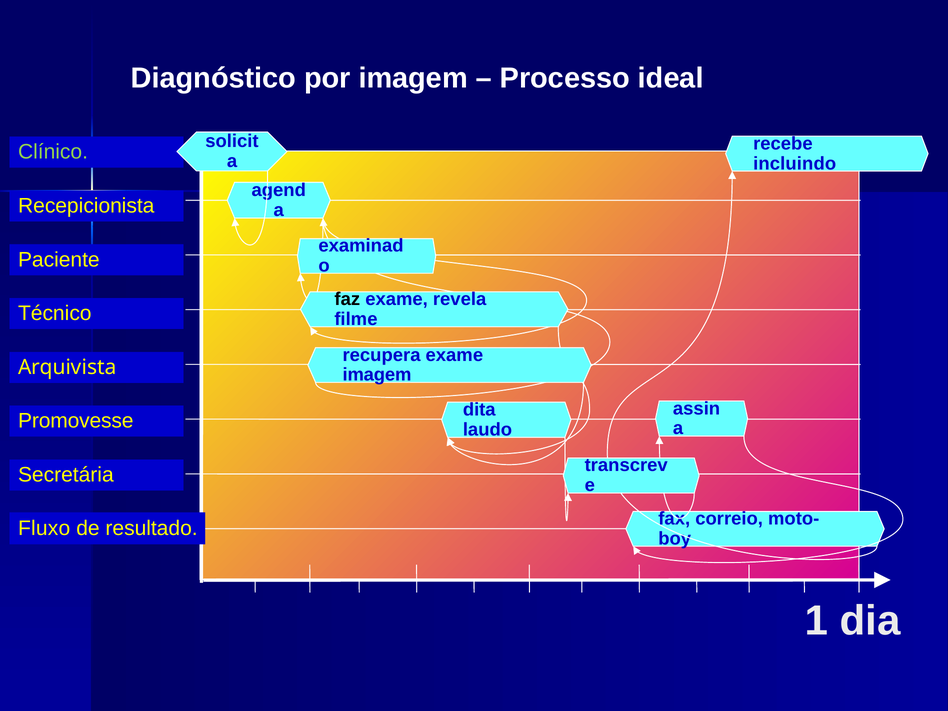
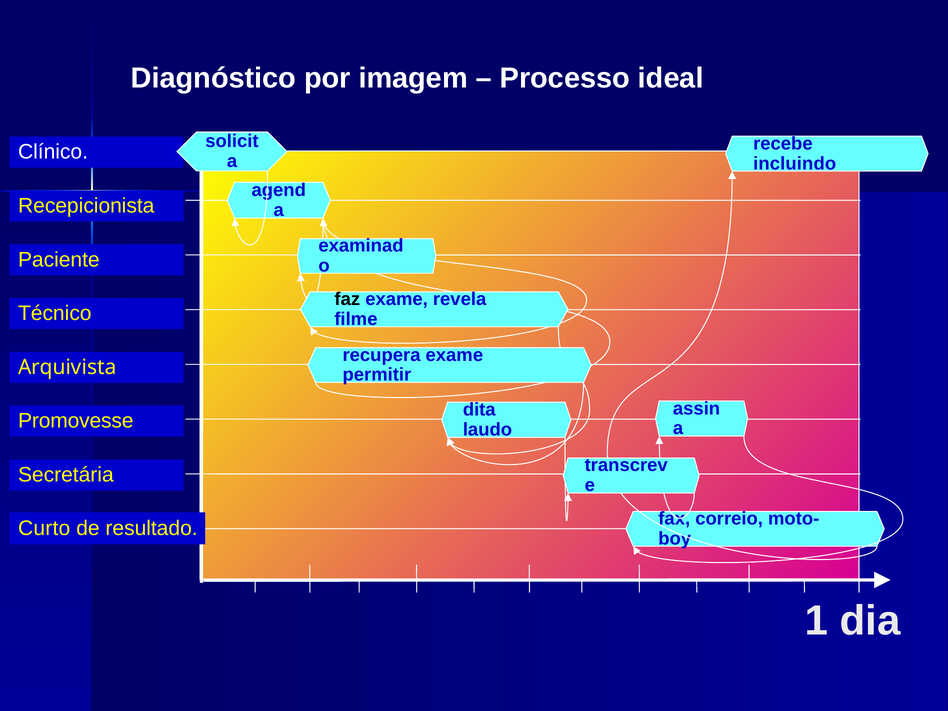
Clínico colour: light green -> white
imagem at (377, 375): imagem -> permitir
Fluxo: Fluxo -> Curto
